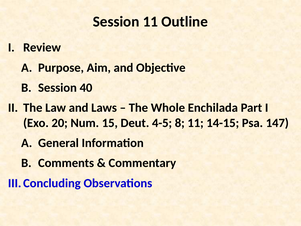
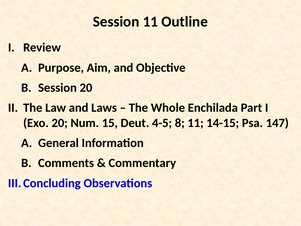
Session 40: 40 -> 20
